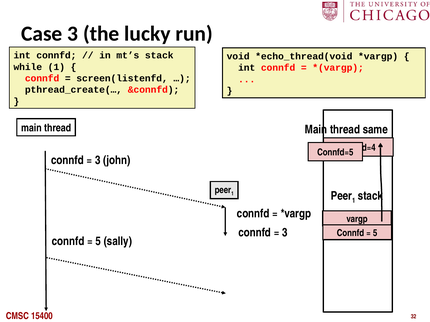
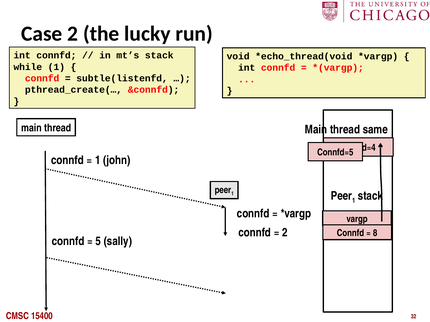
Case 3: 3 -> 2
screen(listenfd: screen(listenfd -> subtle(listenfd
3 at (98, 161): 3 -> 1
3 at (285, 233): 3 -> 2
5 at (375, 233): 5 -> 8
